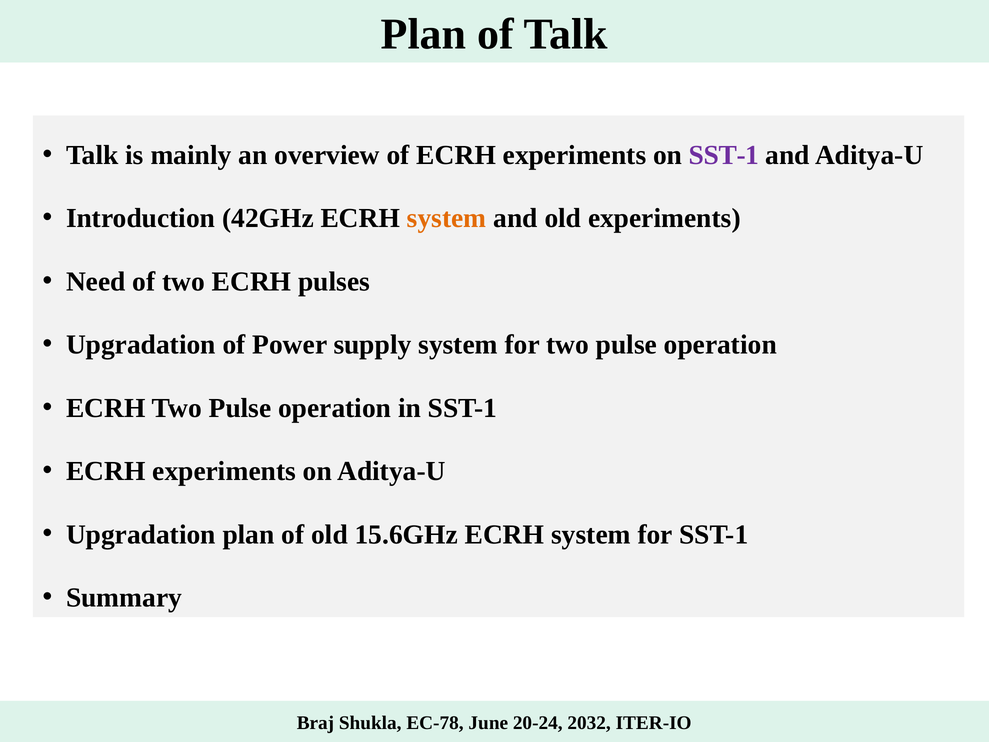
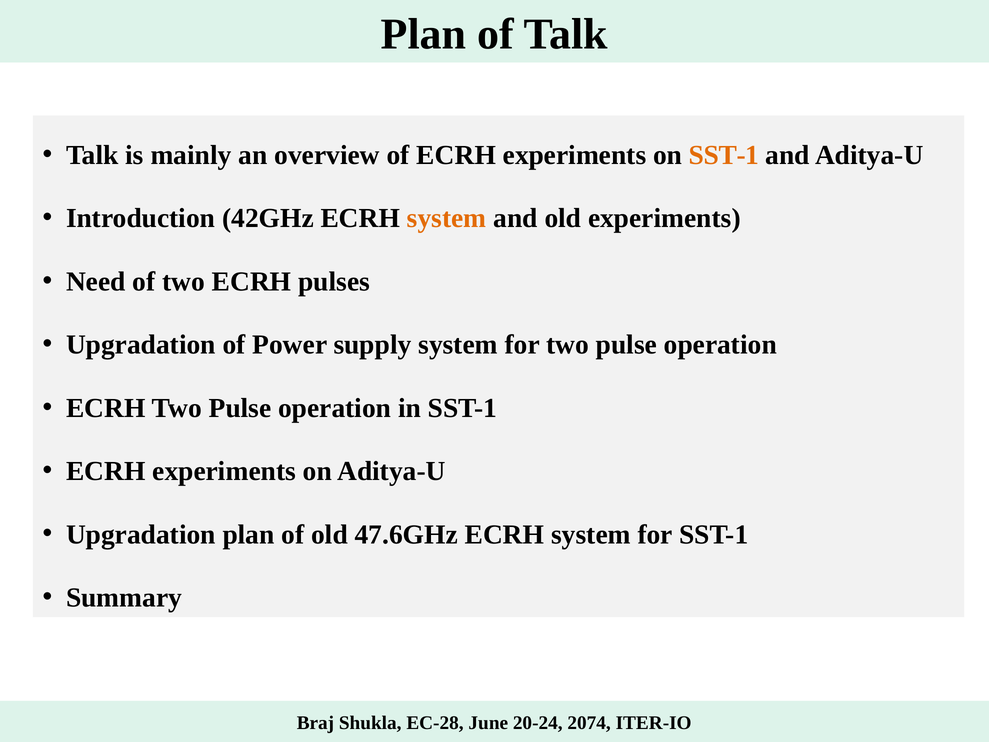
SST-1 at (724, 155) colour: purple -> orange
15.6GHz: 15.6GHz -> 47.6GHz
EC-78: EC-78 -> EC-28
2032: 2032 -> 2074
